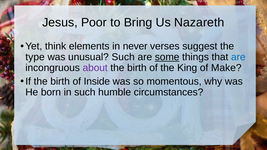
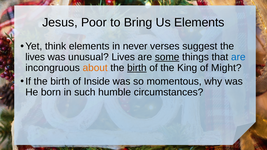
Us Nazareth: Nazareth -> Elements
type at (35, 57): type -> lives
unusual Such: Such -> Lives
about colour: purple -> orange
birth at (137, 68) underline: none -> present
Make: Make -> Might
